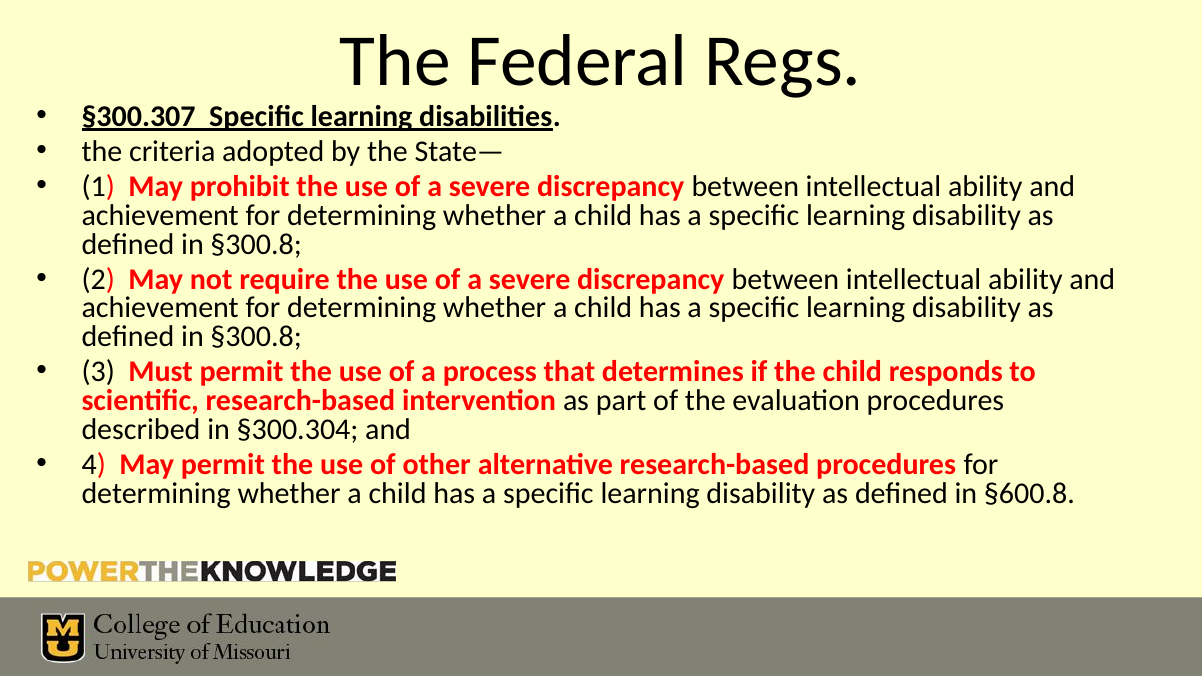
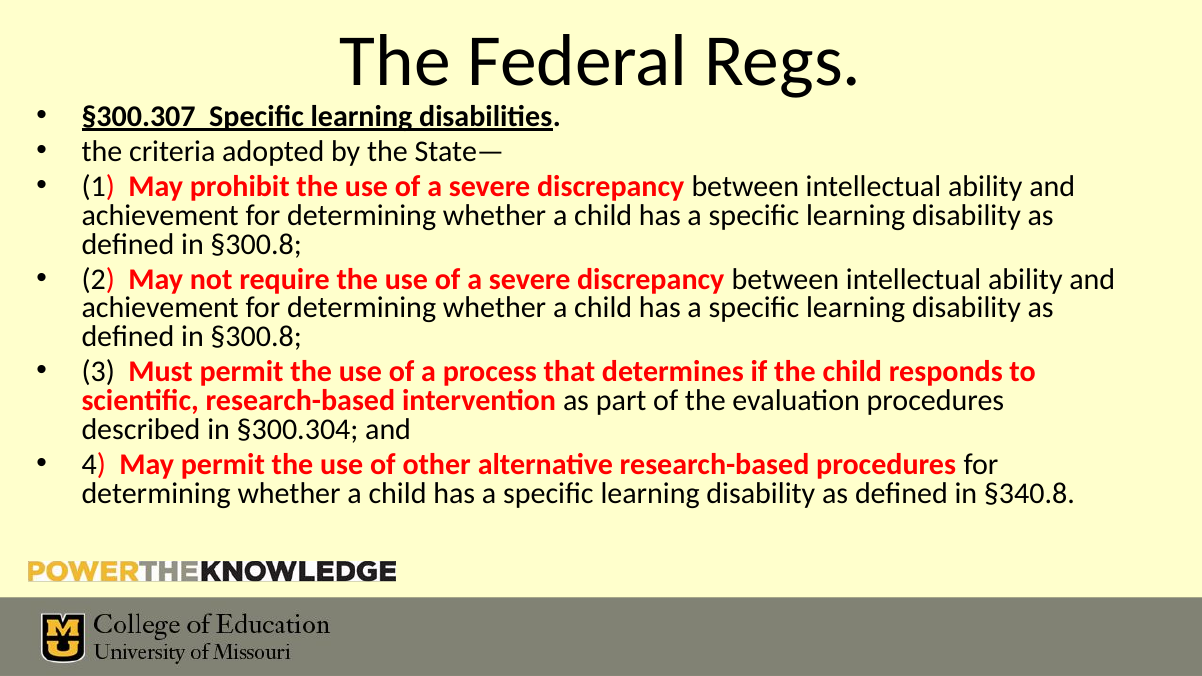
§600.8: §600.8 -> §340.8
